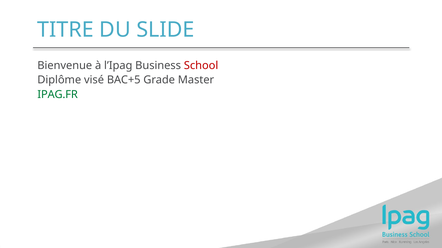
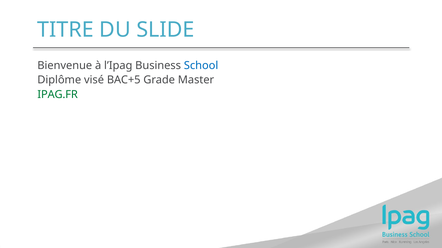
School colour: red -> blue
